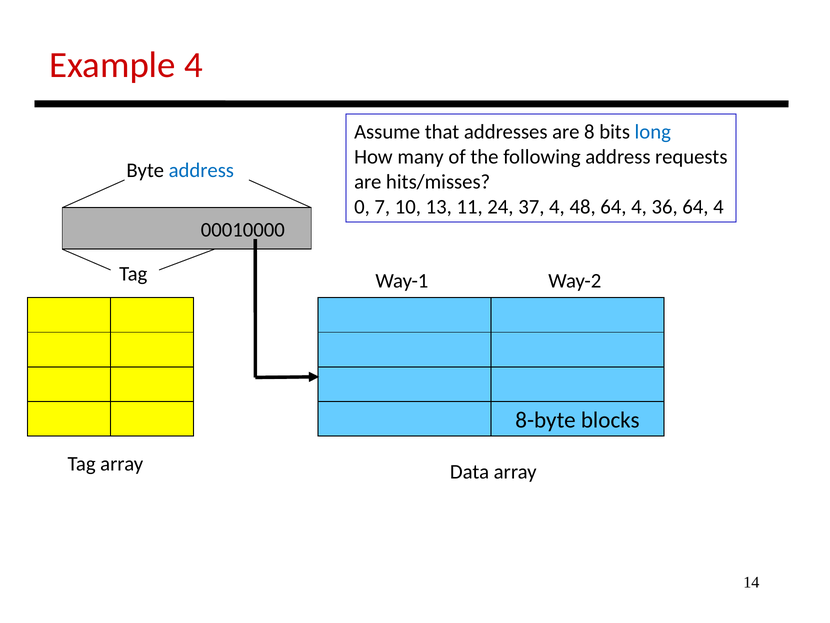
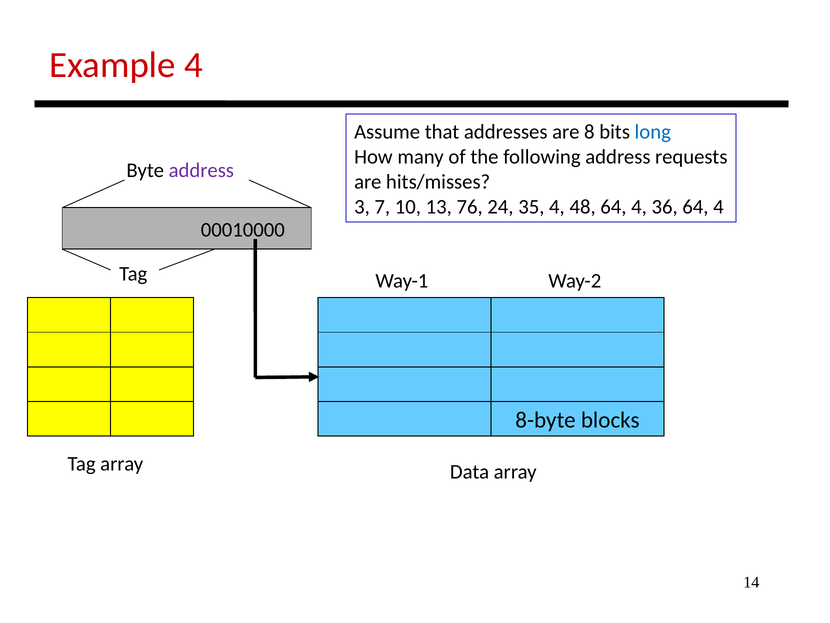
address at (201, 170) colour: blue -> purple
0: 0 -> 3
11: 11 -> 76
37: 37 -> 35
